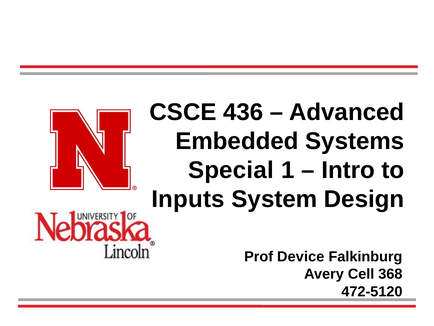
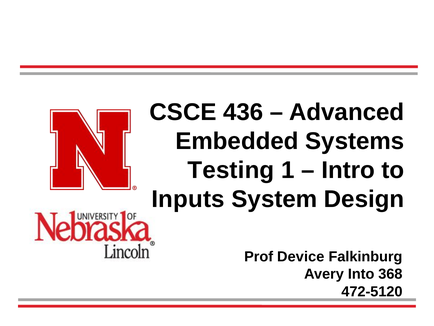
Special: Special -> Testing
Cell: Cell -> Into
